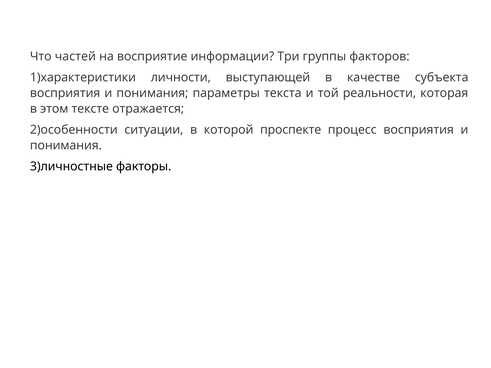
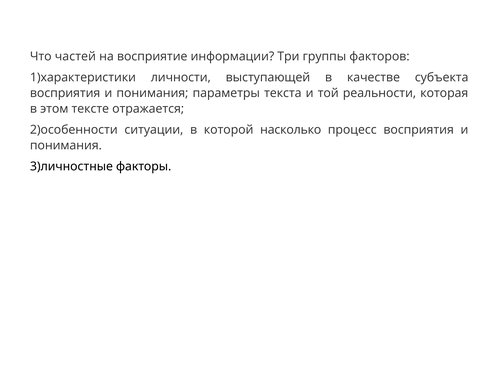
проспекте: проспекте -> насколько
